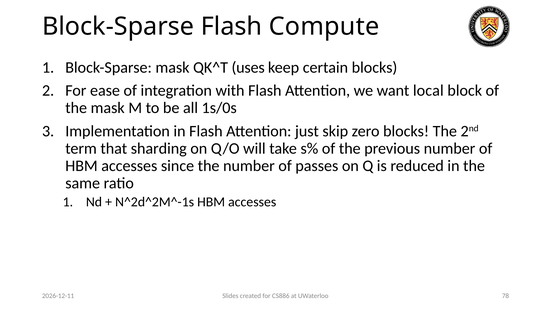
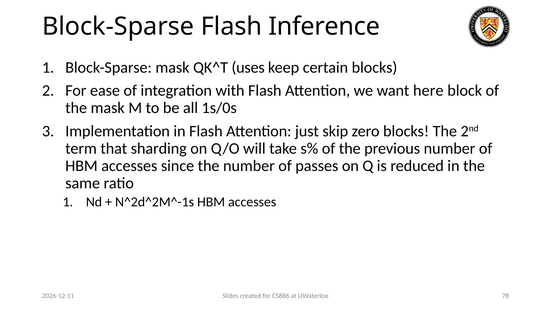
Compute: Compute -> Inference
local: local -> here
